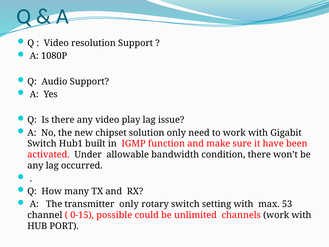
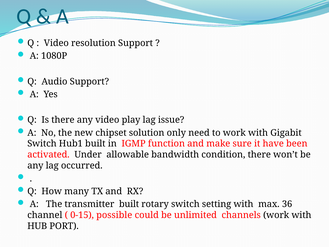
transmitter only: only -> built
53: 53 -> 36
